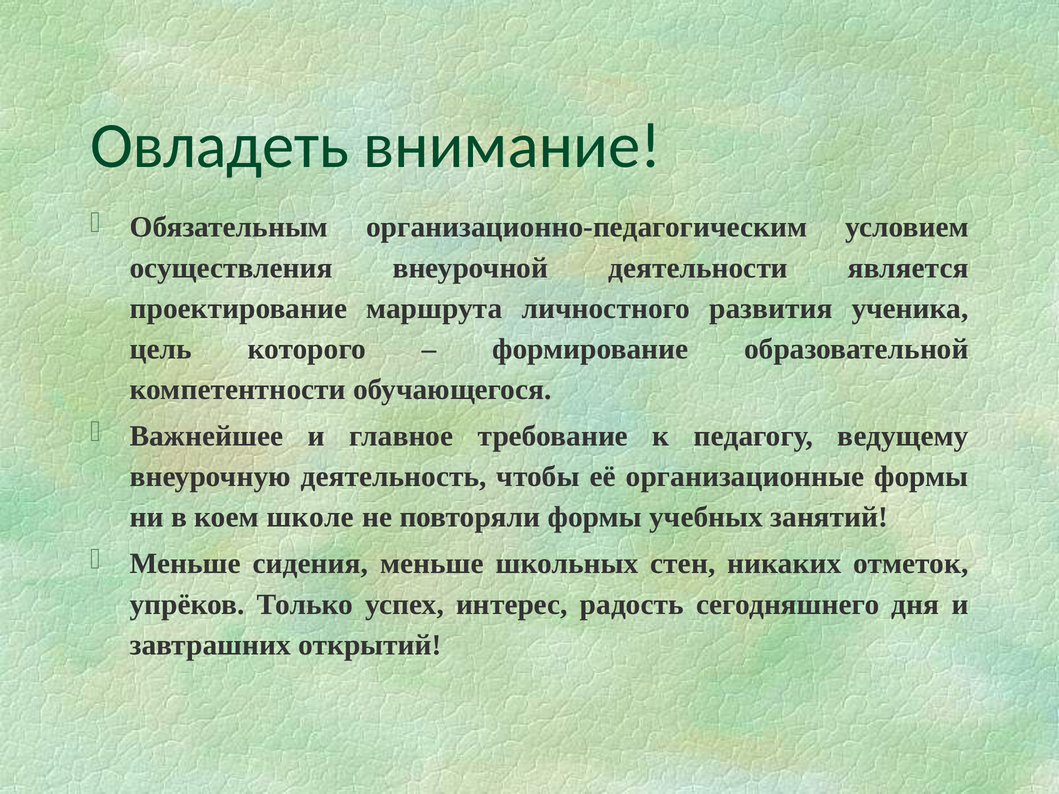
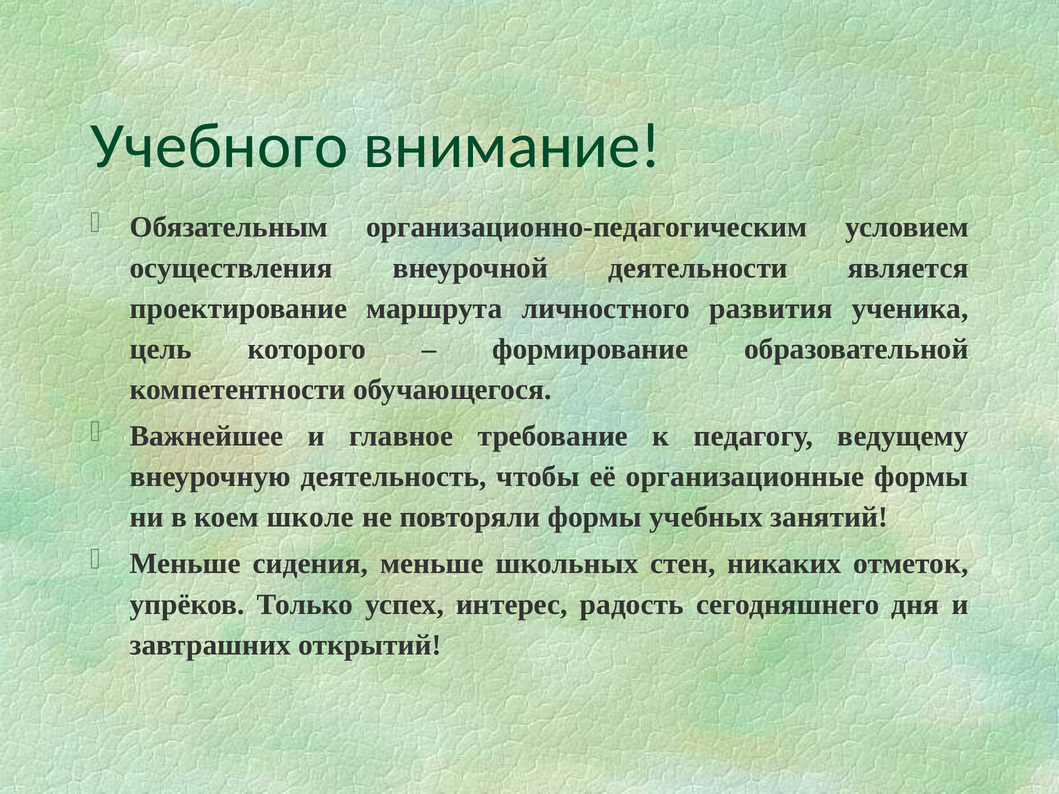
Овладеть: Овладеть -> Учебного
